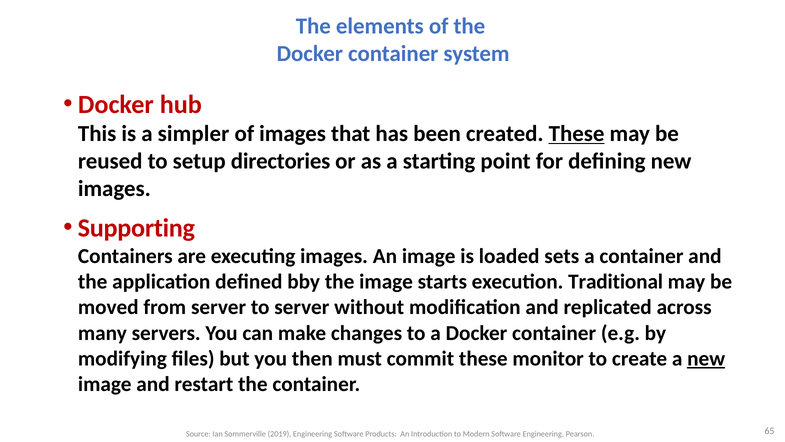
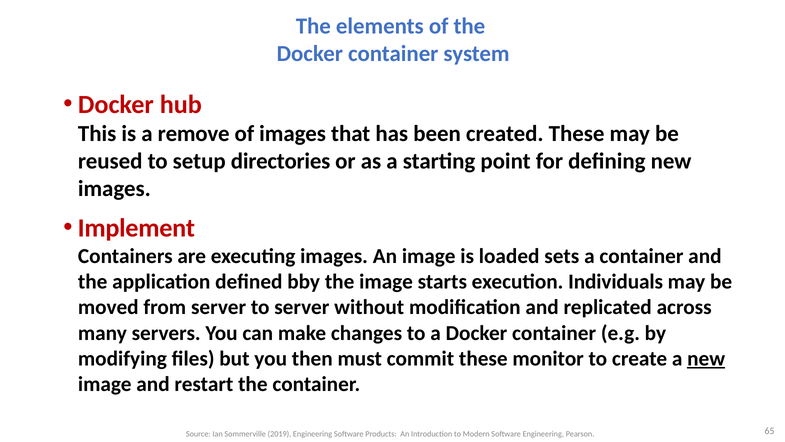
simpler: simpler -> remove
These at (577, 134) underline: present -> none
Supporting: Supporting -> Implement
Traditional: Traditional -> Individuals
